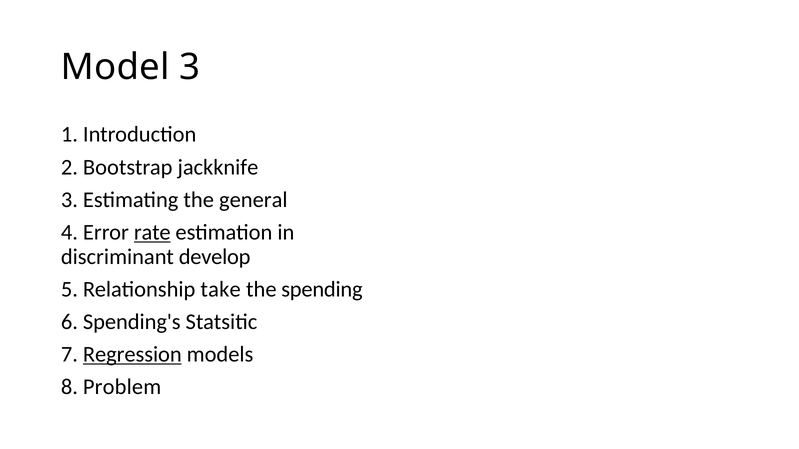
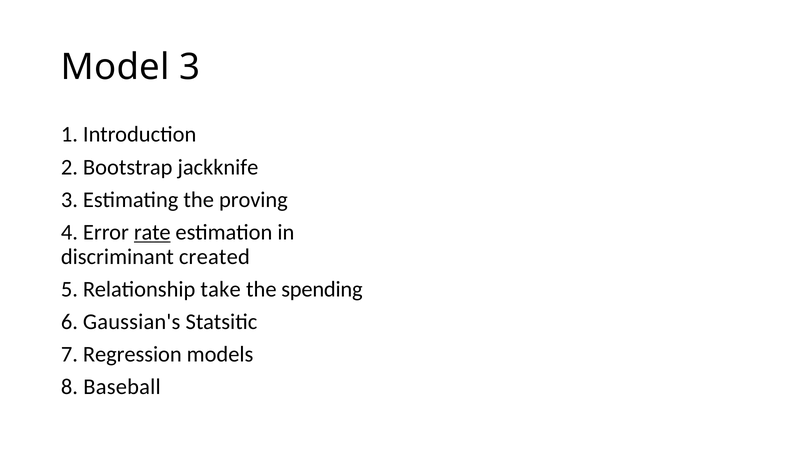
general: general -> proving
develop: develop -> created
Spending's: Spending's -> Gaussian's
Regression underline: present -> none
Problem: Problem -> Baseball
